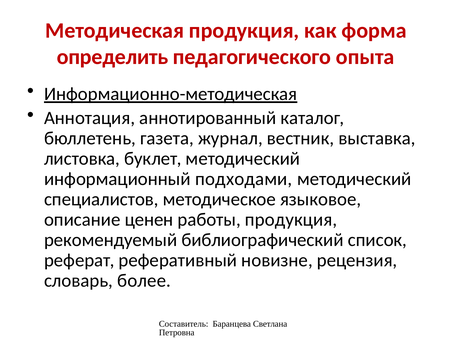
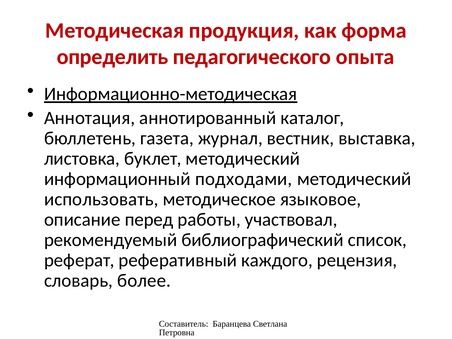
специалистов: специалистов -> использовать
ценен: ценен -> перед
работы продукция: продукция -> участвовал
новизне: новизне -> каждого
